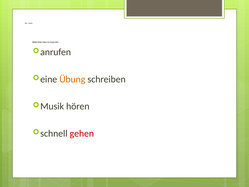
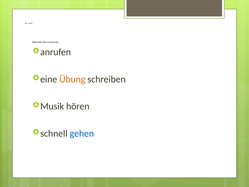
gehen colour: red -> blue
